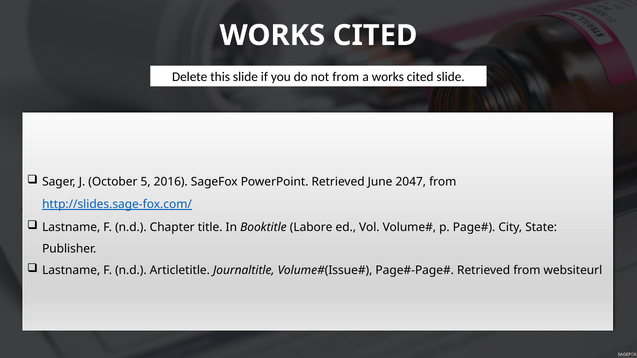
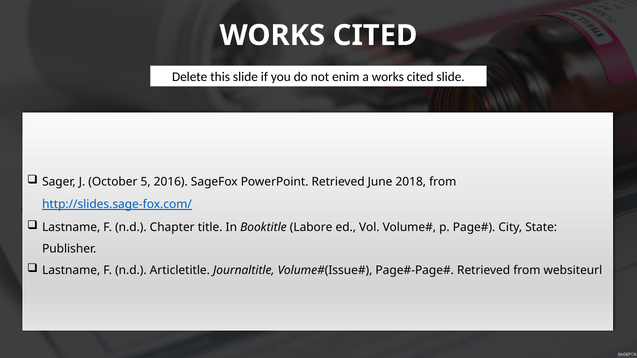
not from: from -> enim
2047: 2047 -> 2018
